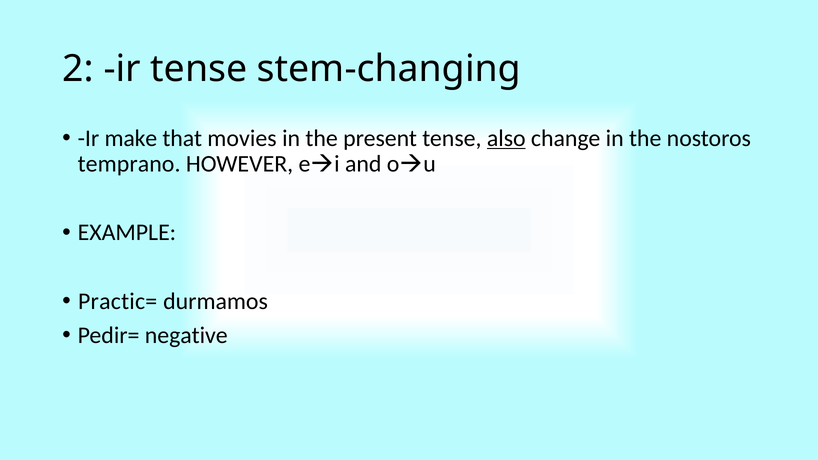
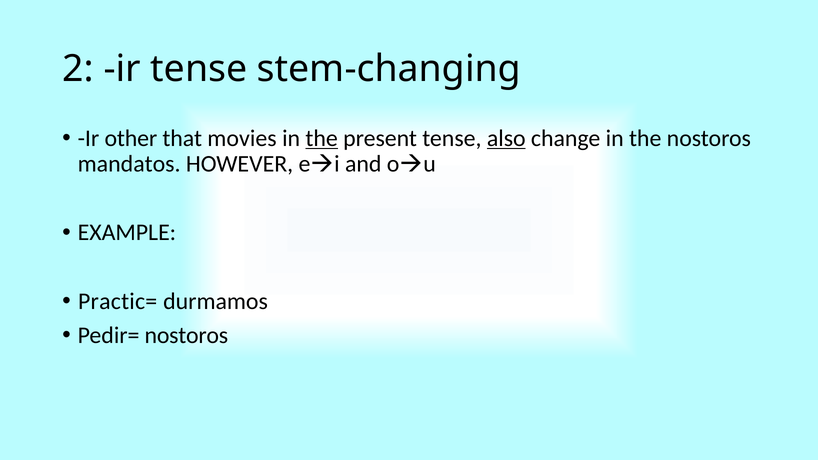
make: make -> other
the at (322, 138) underline: none -> present
temprano: temprano -> mandatos
Pedir= negative: negative -> nostoros
